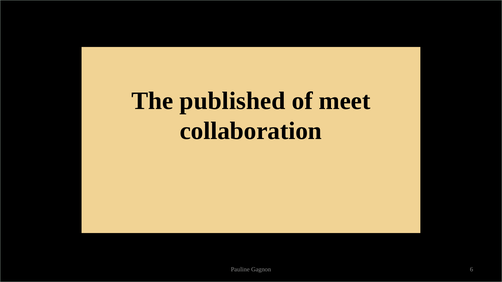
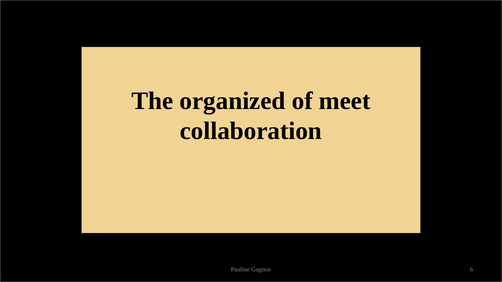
published: published -> organized
